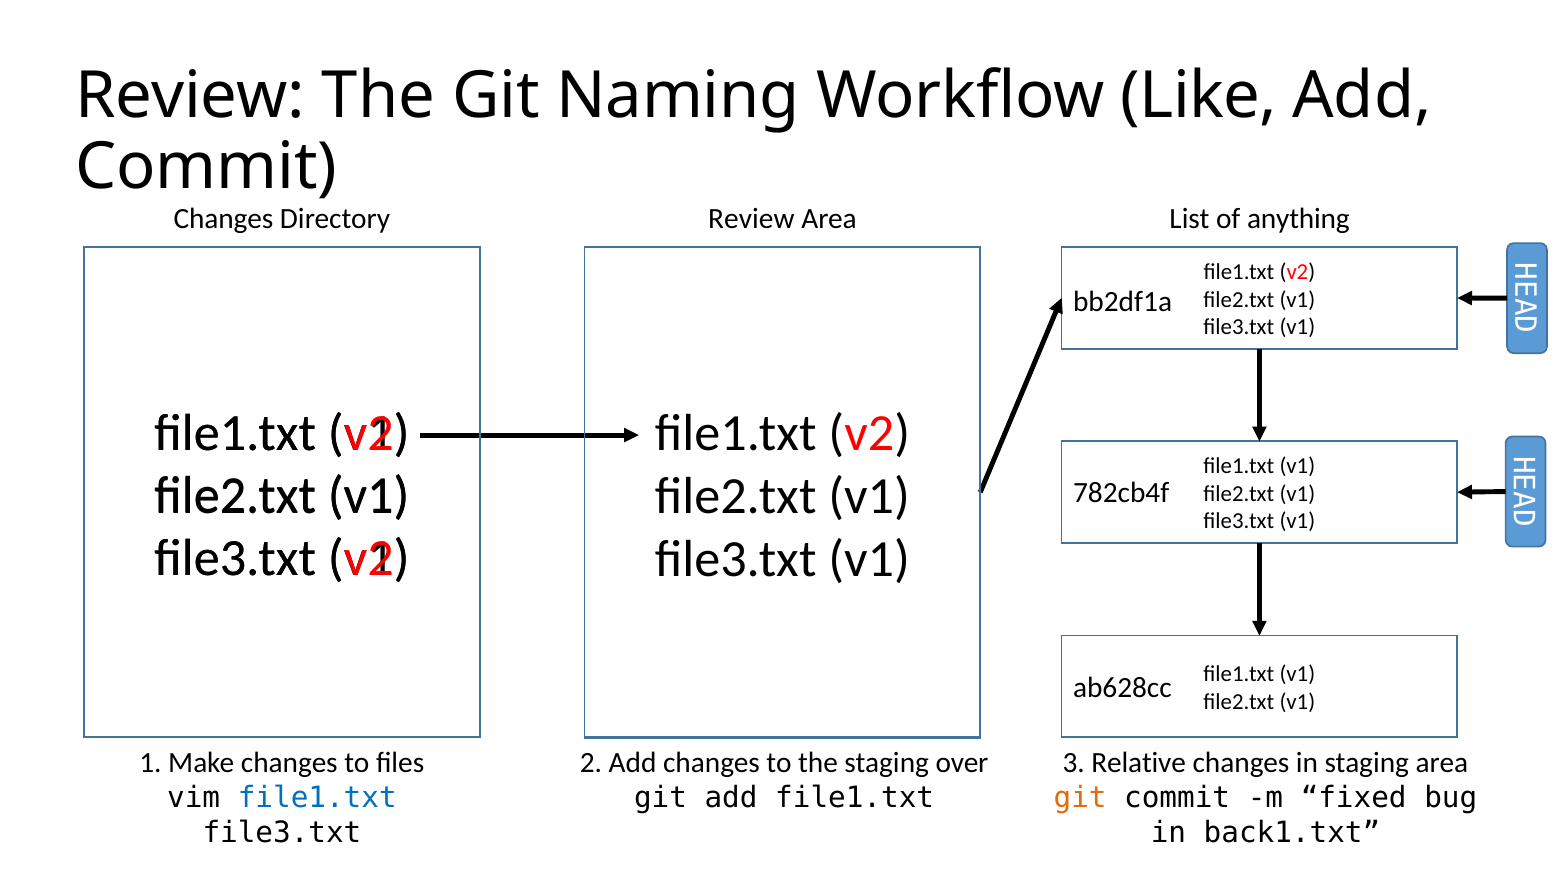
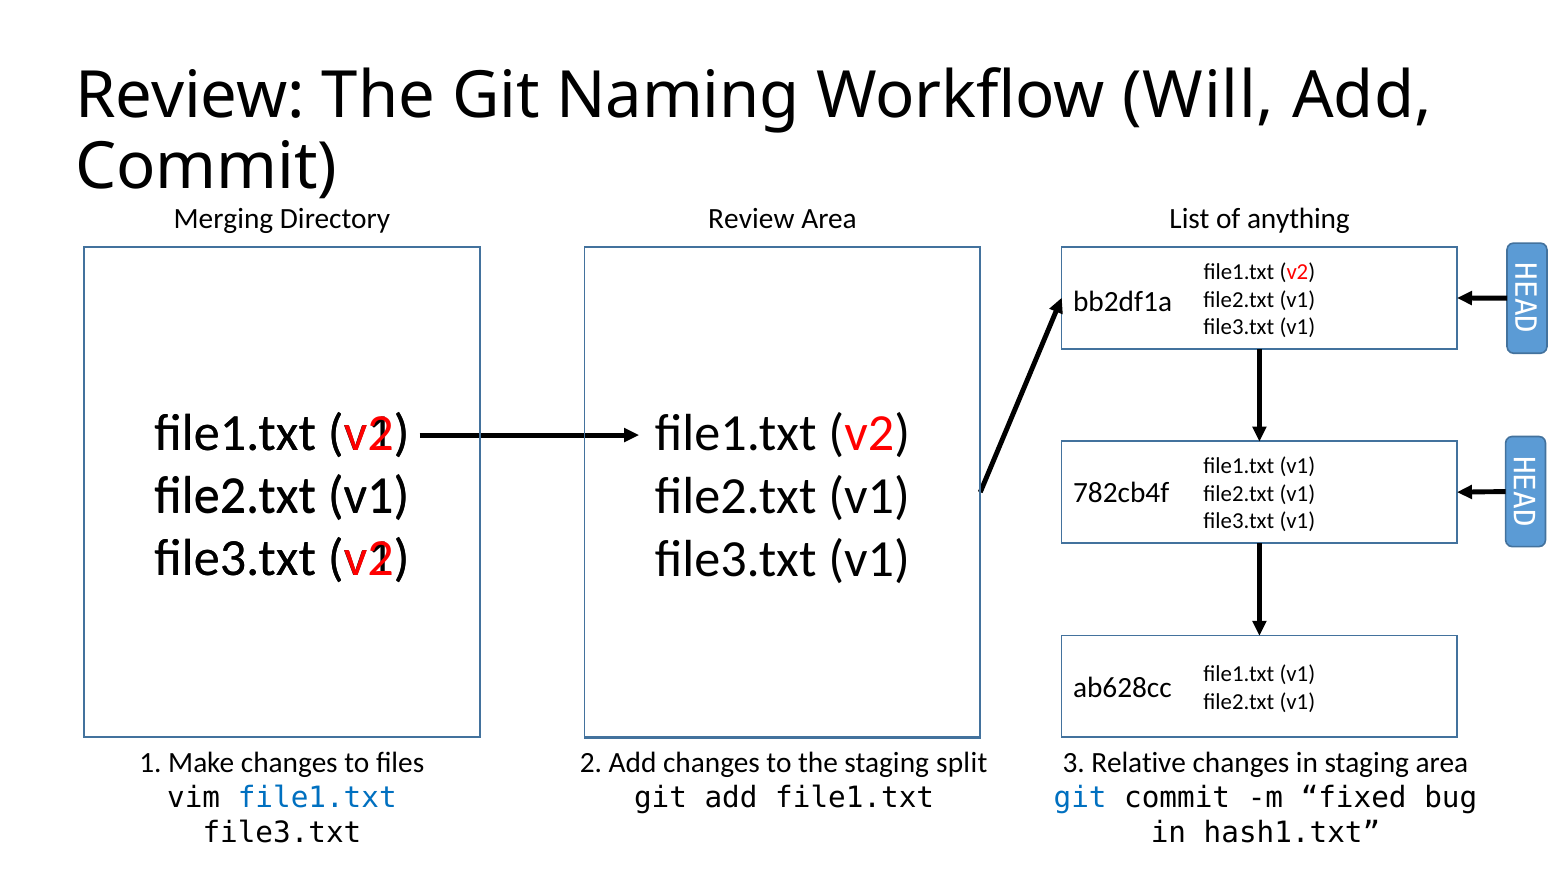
Like: Like -> Will
Changes at (223, 219): Changes -> Merging
over: over -> split
git at (1080, 798) colour: orange -> blue
back1.txt: back1.txt -> hash1.txt
